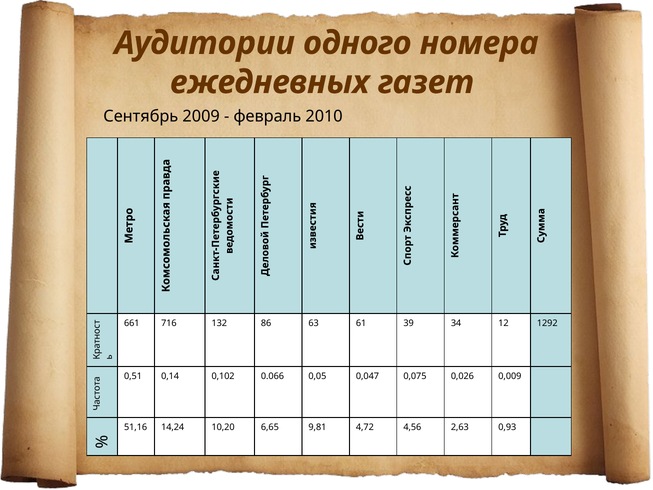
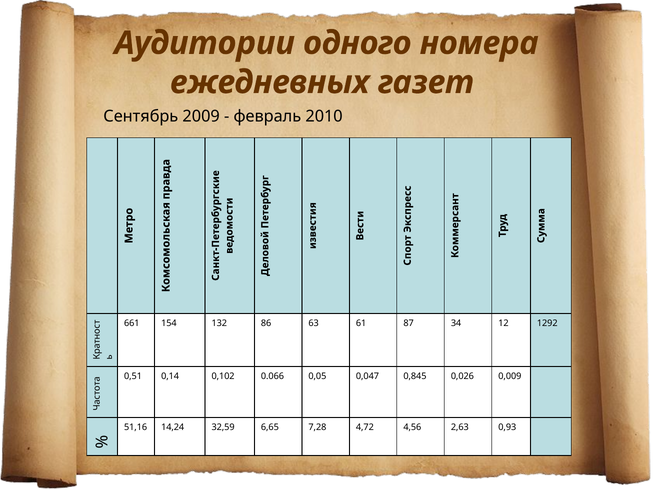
716: 716 -> 154
39: 39 -> 87
0,075: 0,075 -> 0,845
10,20: 10,20 -> 32,59
9,81: 9,81 -> 7,28
